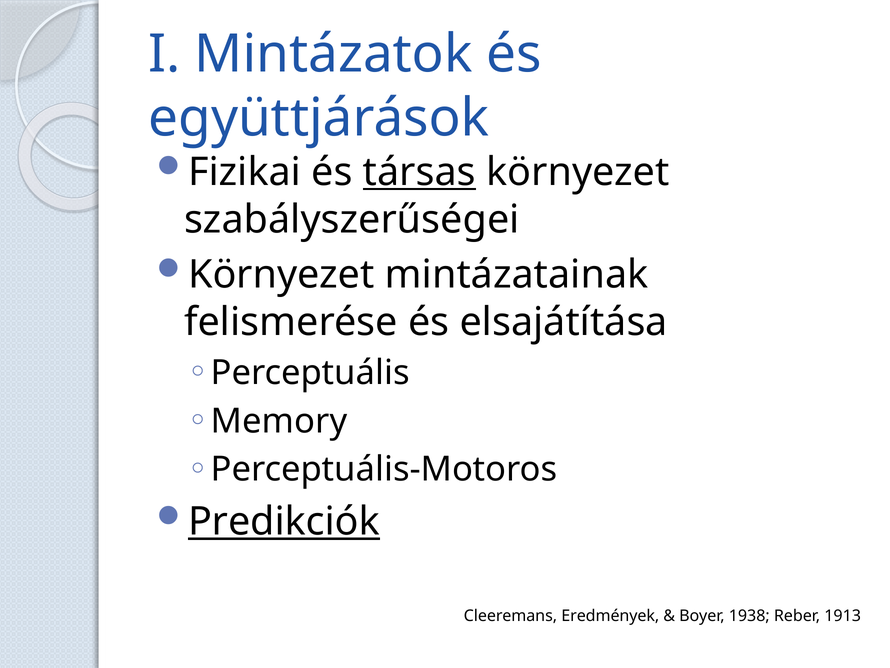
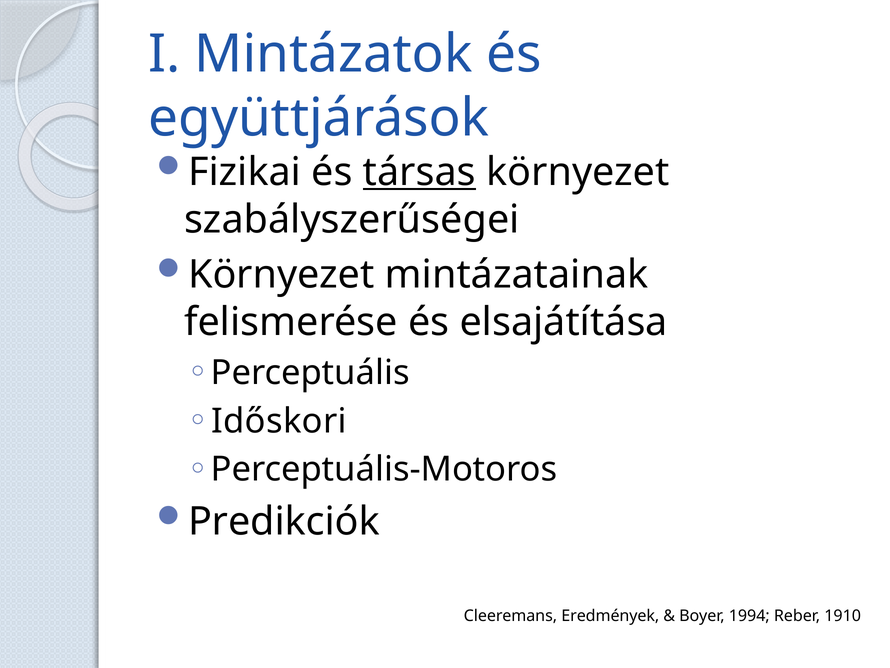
Memory: Memory -> Időskori
Predikciók underline: present -> none
1938: 1938 -> 1994
1913: 1913 -> 1910
